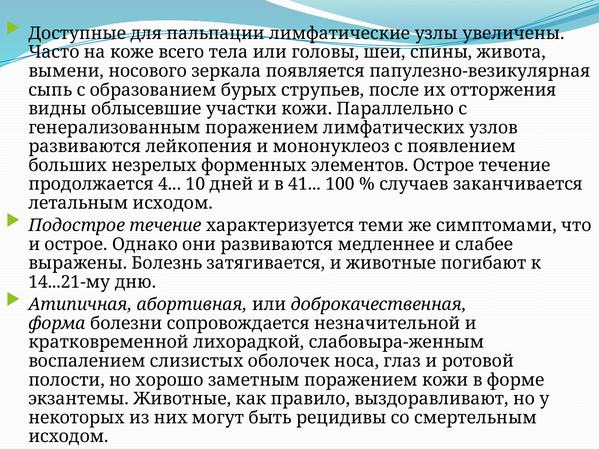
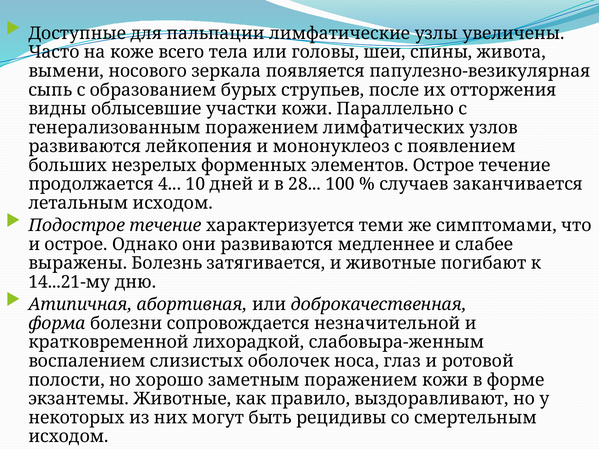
41: 41 -> 28
